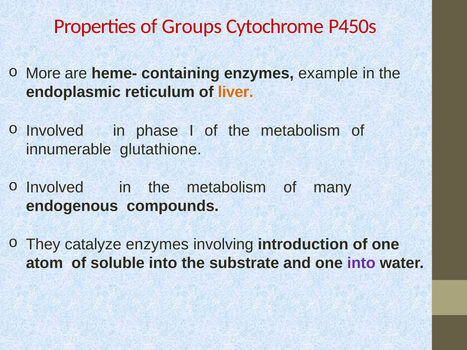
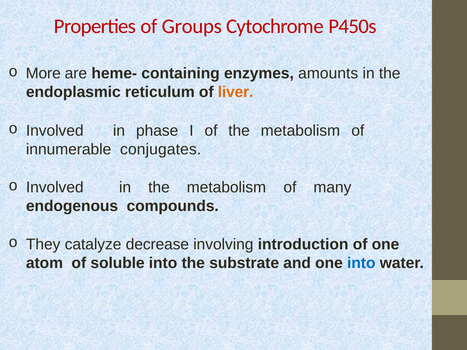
example: example -> amounts
glutathione: glutathione -> conjugates
catalyze enzymes: enzymes -> decrease
into at (361, 263) colour: purple -> blue
